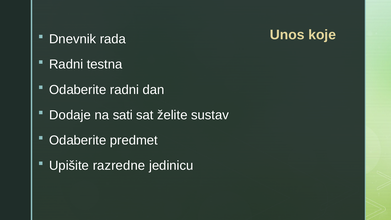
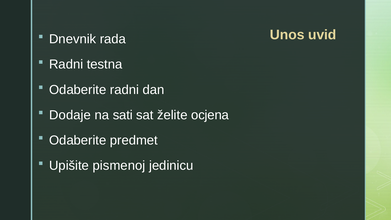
koje: koje -> uvid
sustav: sustav -> ocjena
razredne: razredne -> pismenoj
